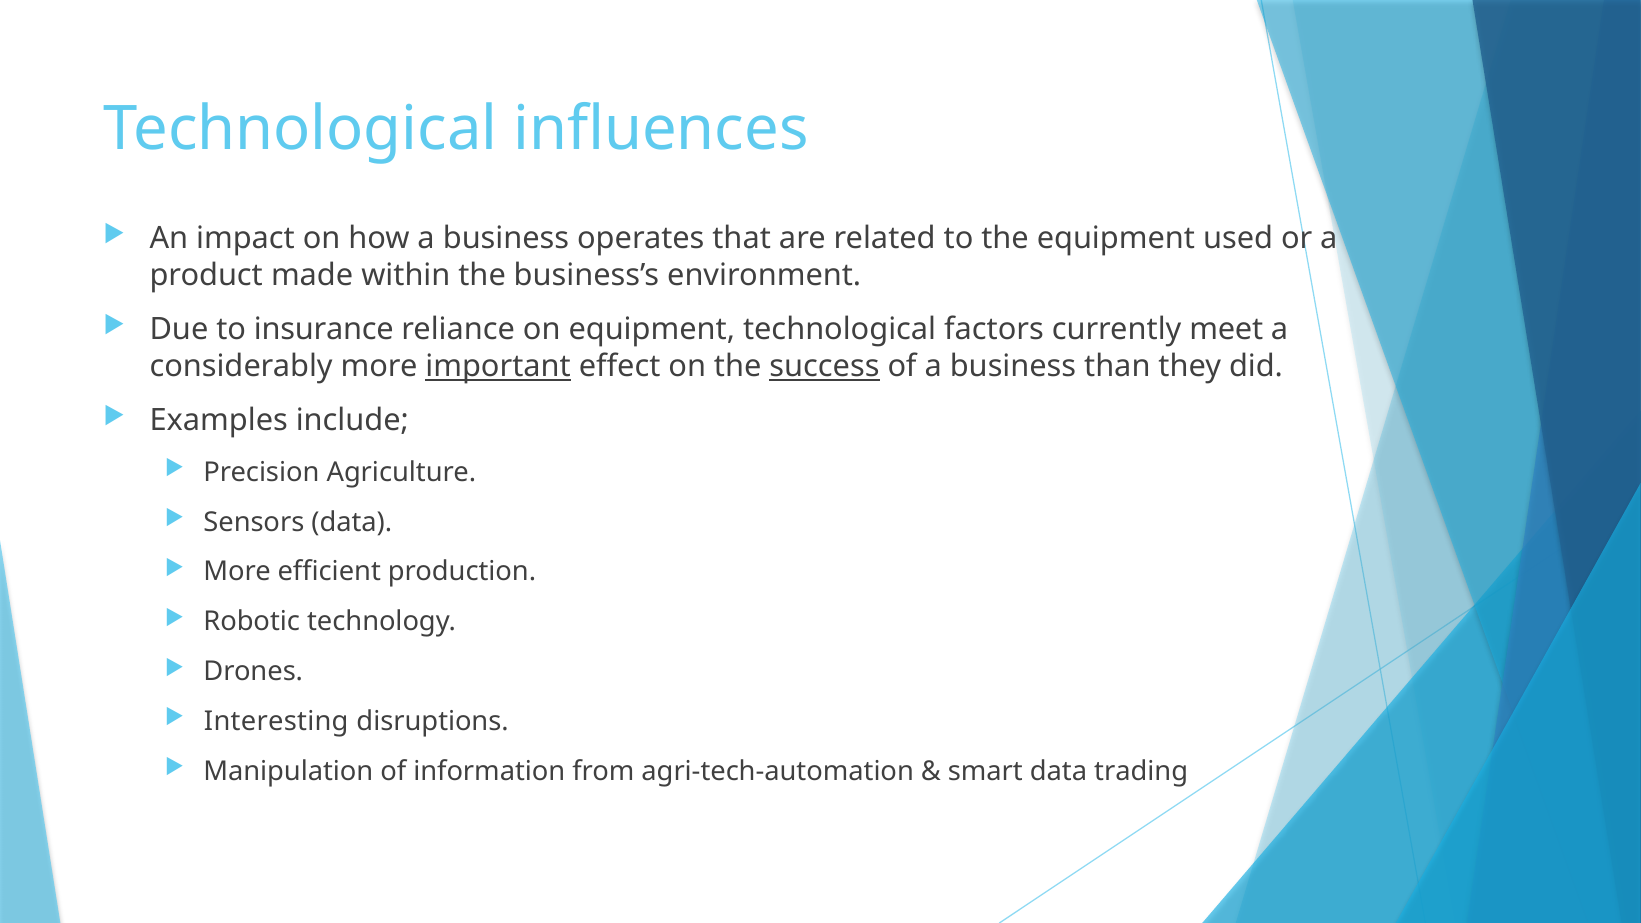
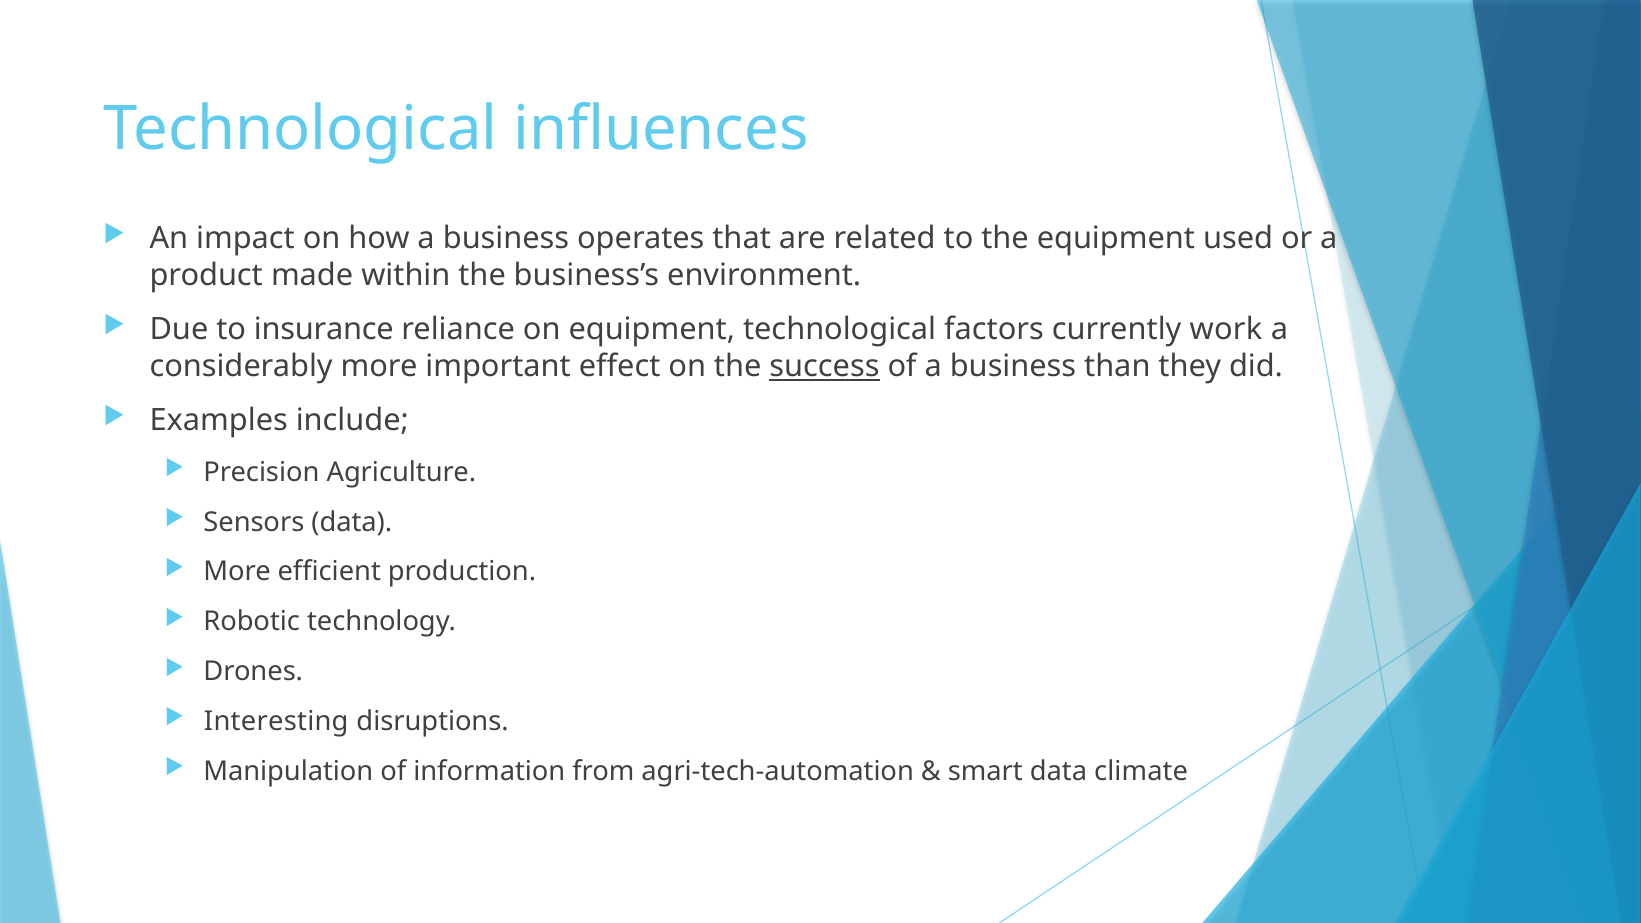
meet: meet -> work
important underline: present -> none
trading: trading -> climate
